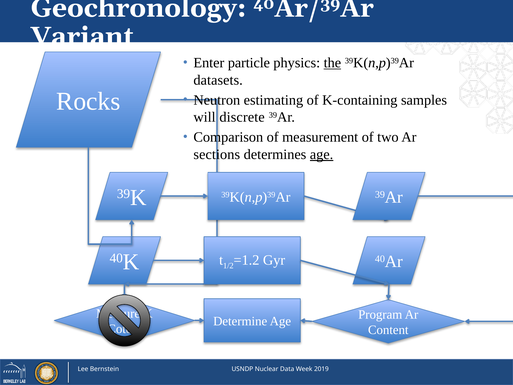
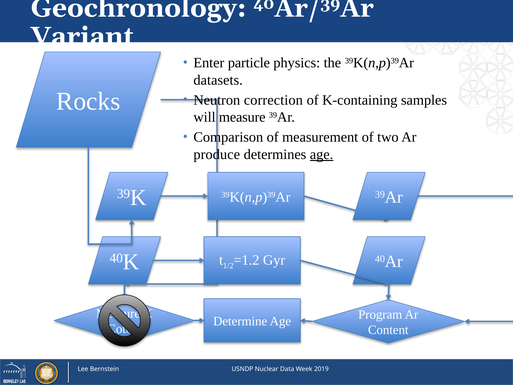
the underline: present -> none
estimating: estimating -> correction
will discrete: discrete -> measure
sections: sections -> produce
